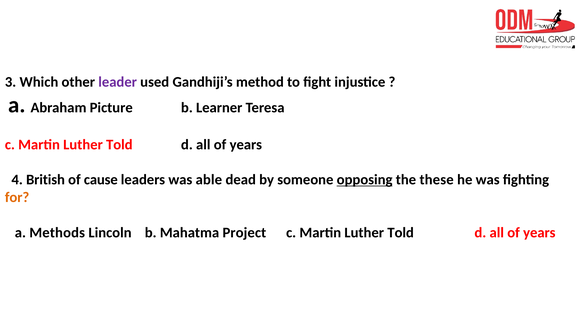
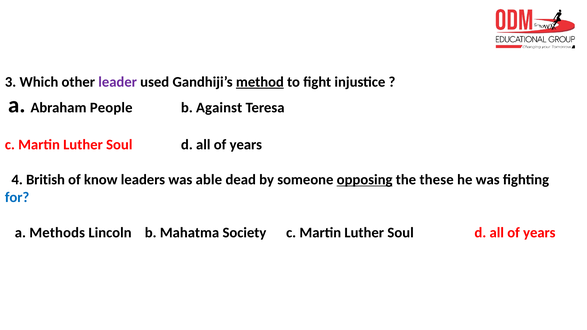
method underline: none -> present
Picture: Picture -> People
Learner: Learner -> Against
Told at (119, 145): Told -> Soul
cause: cause -> know
for colour: orange -> blue
Project: Project -> Society
Told at (401, 233): Told -> Soul
